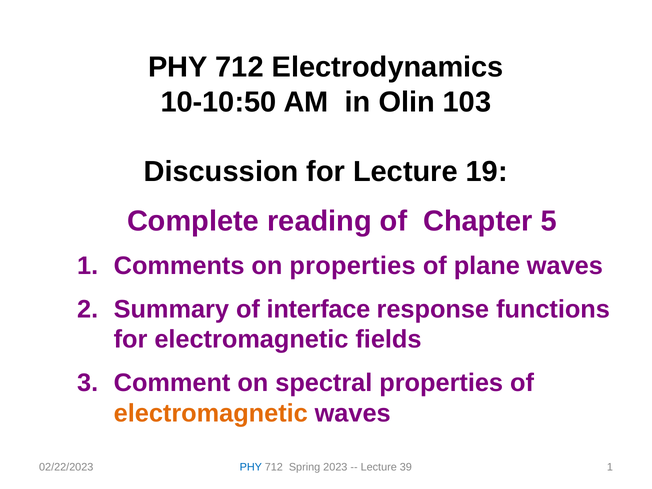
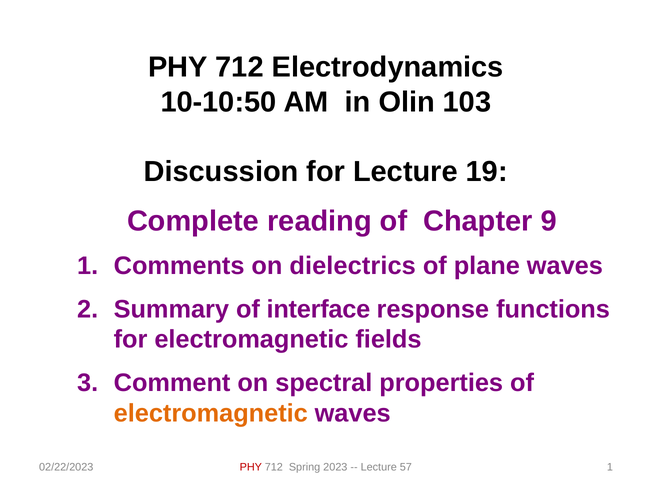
5: 5 -> 9
on properties: properties -> dielectrics
PHY at (251, 467) colour: blue -> red
39: 39 -> 57
